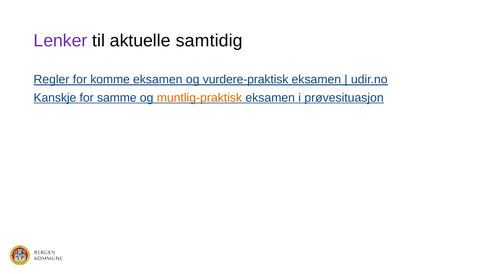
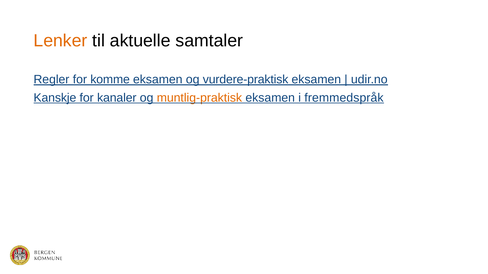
Lenker colour: purple -> orange
samtidig: samtidig -> samtaler
samme: samme -> kanaler
prøvesituasjon: prøvesituasjon -> fremmedspråk
